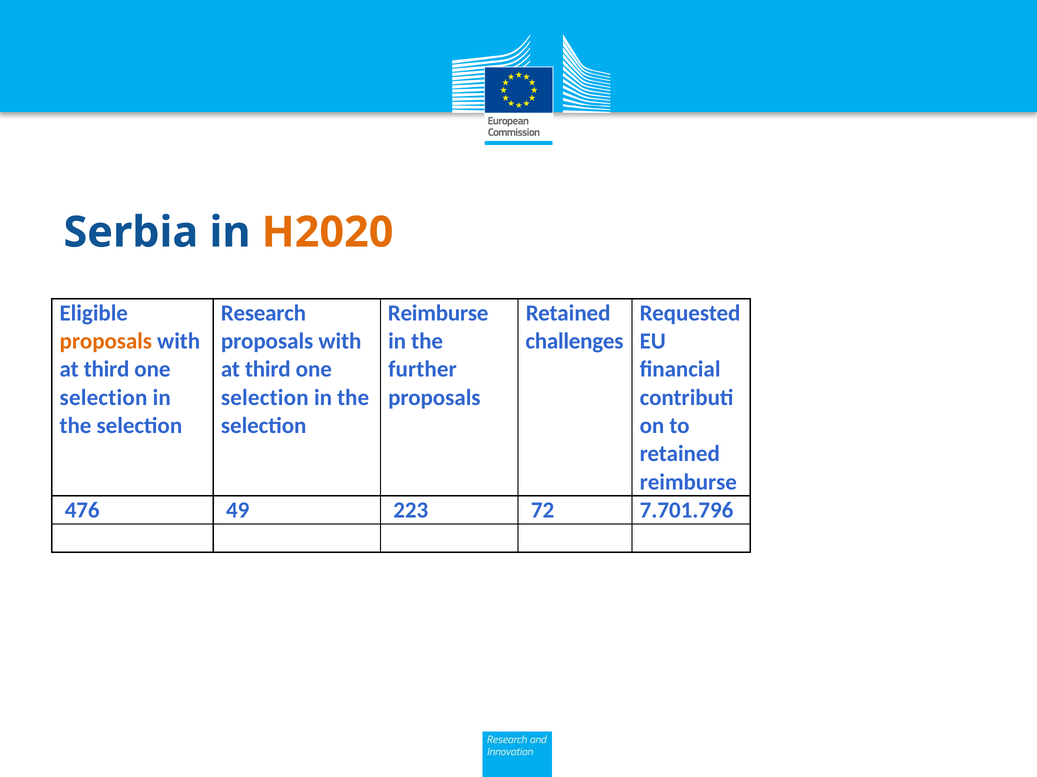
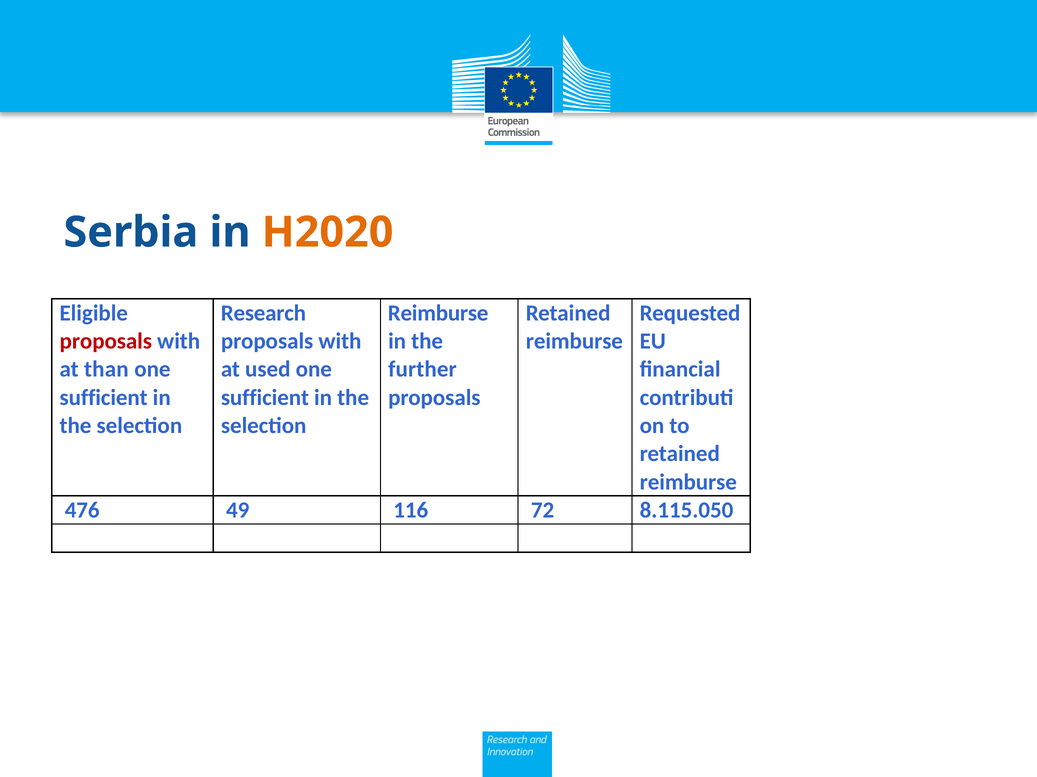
proposals at (106, 342) colour: orange -> red
challenges at (574, 342): challenges -> reimburse
third at (107, 370): third -> than
third at (268, 370): third -> used
selection at (103, 398): selection -> sufficient
selection at (265, 398): selection -> sufficient
223: 223 -> 116
7.701.796: 7.701.796 -> 8.115.050
